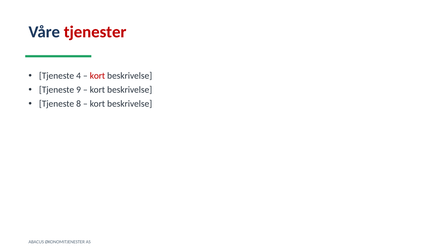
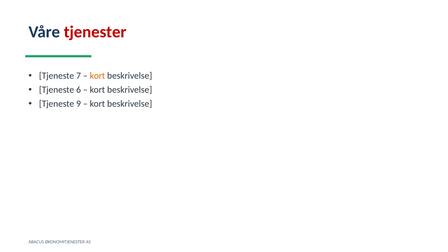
4: 4 -> 7
kort at (97, 76) colour: red -> orange
9: 9 -> 6
8: 8 -> 9
